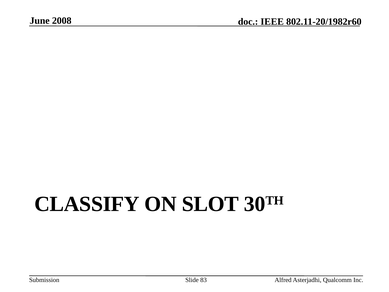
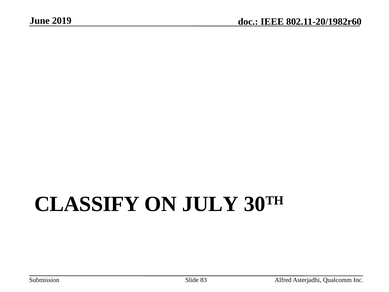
2008: 2008 -> 2019
SLOT: SLOT -> JULY
